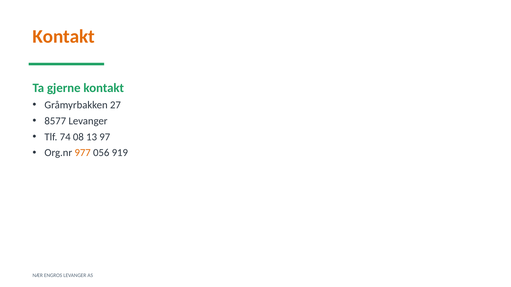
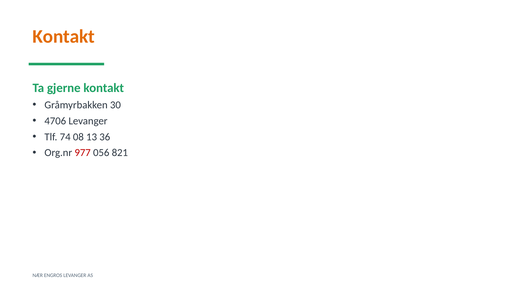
27: 27 -> 30
8577: 8577 -> 4706
97: 97 -> 36
977 colour: orange -> red
919: 919 -> 821
